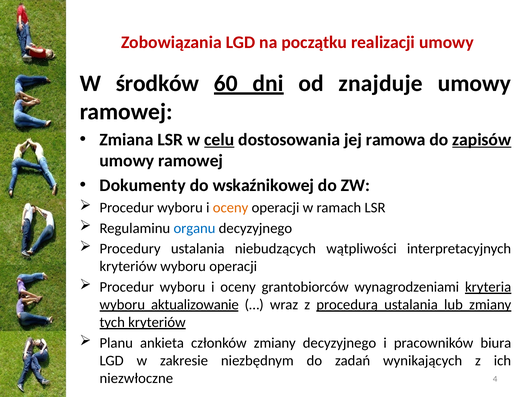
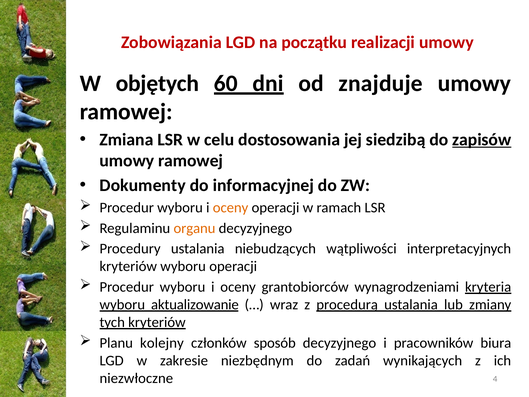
środków: środków -> objętych
celu underline: present -> none
ramowa: ramowa -> siedzibą
wskaźnikowej: wskaźnikowej -> informacyjnej
organu colour: blue -> orange
ankieta: ankieta -> kolejny
członków zmiany: zmiany -> sposób
